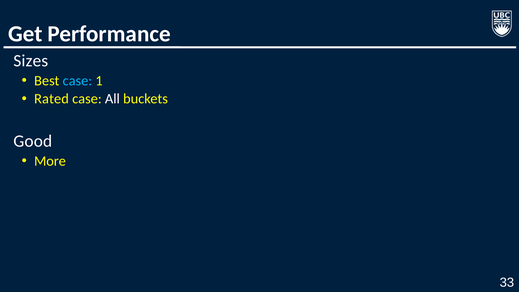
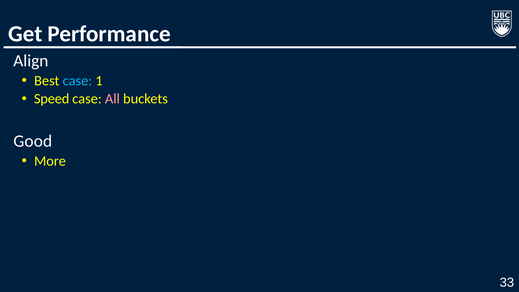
Sizes: Sizes -> Align
Rated: Rated -> Speed
All colour: white -> pink
